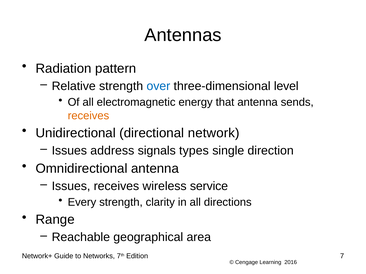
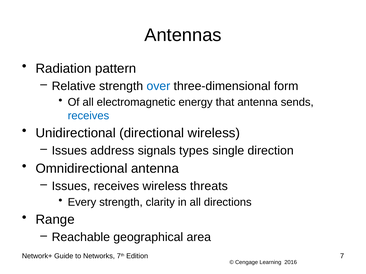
level: level -> form
receives at (88, 116) colour: orange -> blue
directional network: network -> wireless
service: service -> threats
